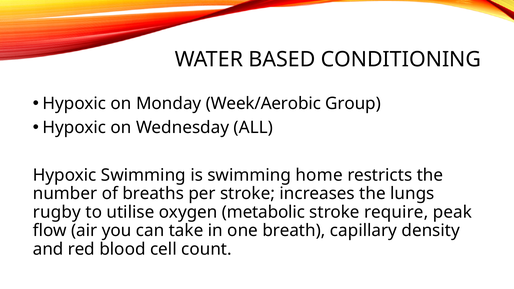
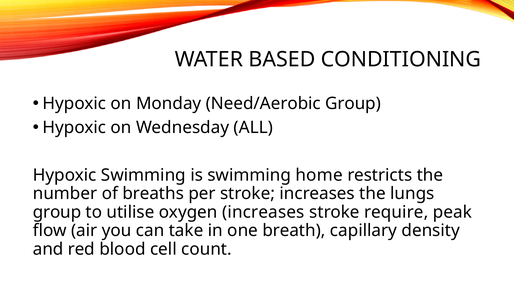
Week/Aerobic: Week/Aerobic -> Need/Aerobic
rugby at (57, 212): rugby -> group
oxygen metabolic: metabolic -> increases
